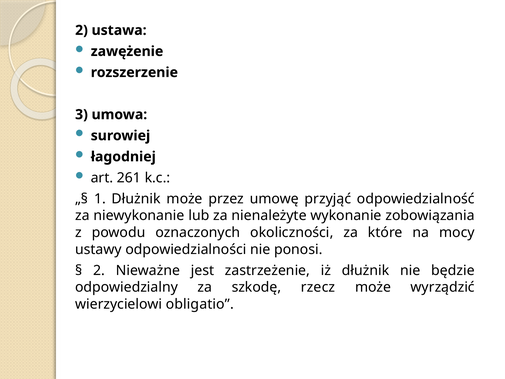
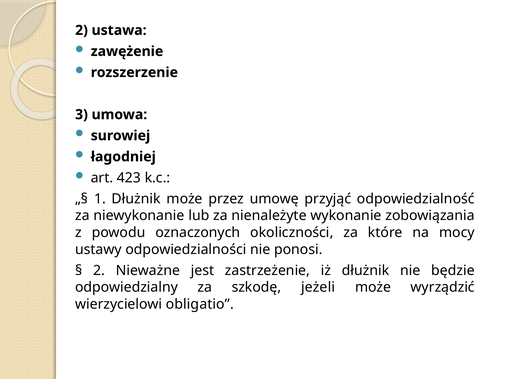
261: 261 -> 423
rzecz: rzecz -> jeżeli
